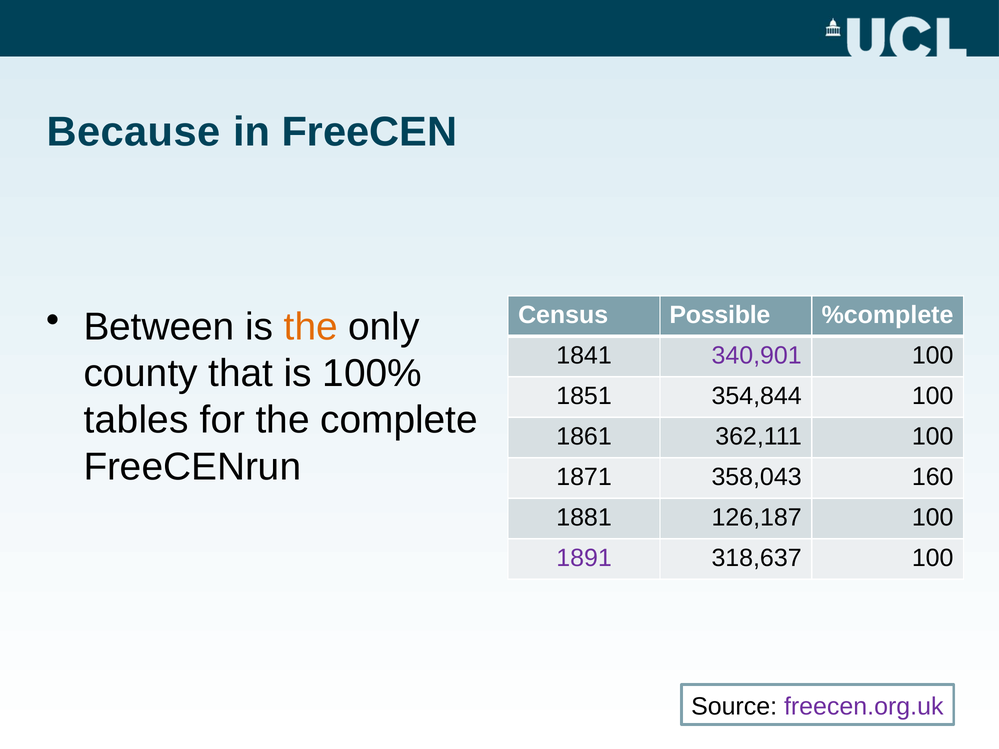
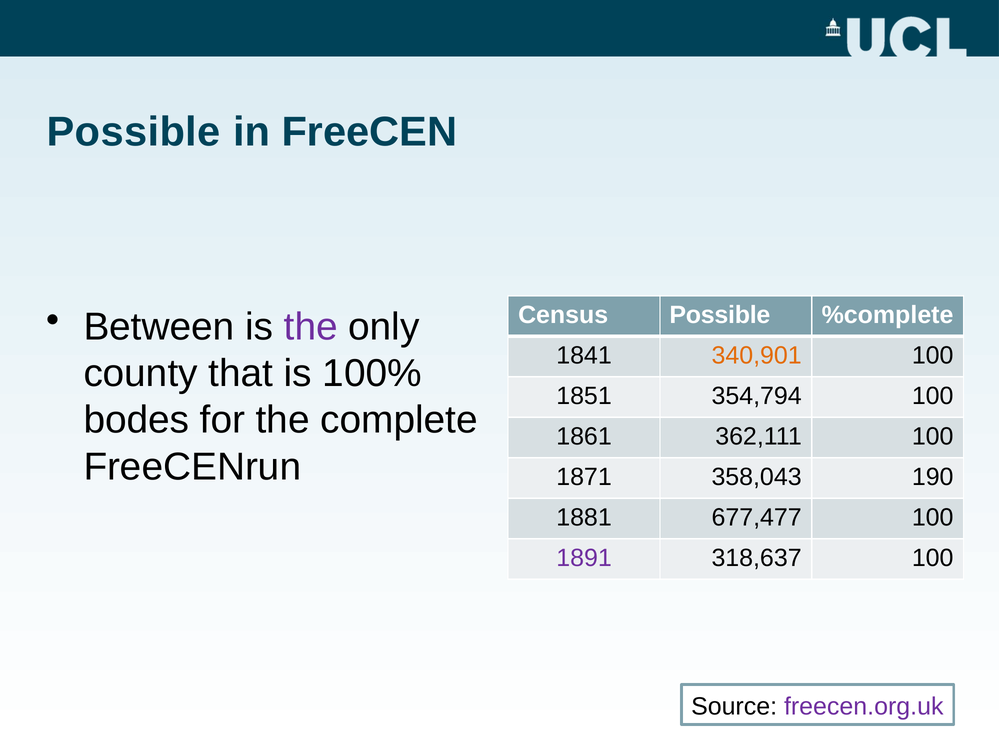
Because at (134, 132): Because -> Possible
the at (311, 327) colour: orange -> purple
340,901 colour: purple -> orange
354,844: 354,844 -> 354,794
tables: tables -> bodes
160: 160 -> 190
126,187: 126,187 -> 677,477
